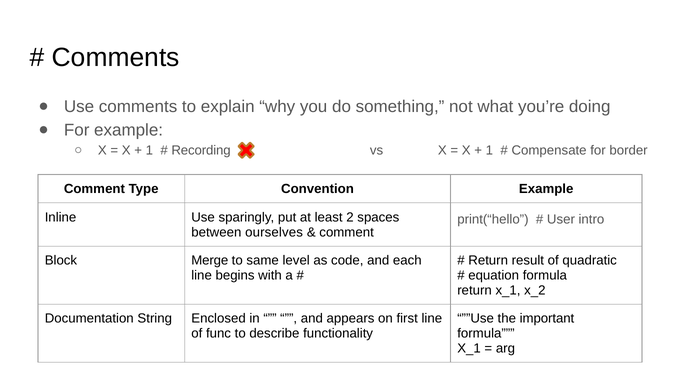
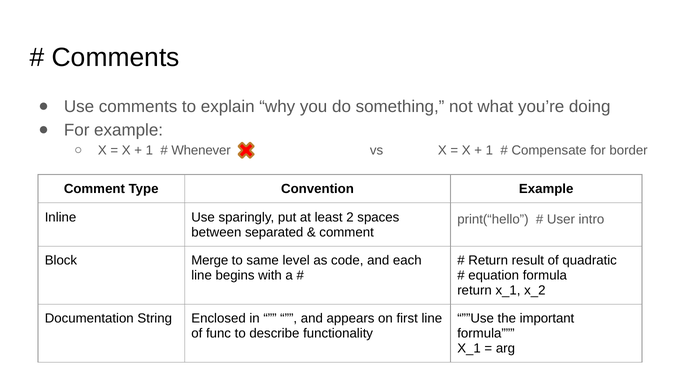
Recording: Recording -> Whenever
ourselves: ourselves -> separated
